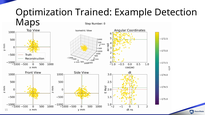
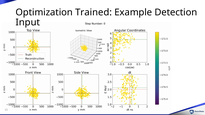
Maps: Maps -> Input
